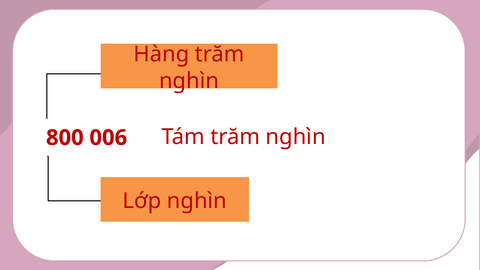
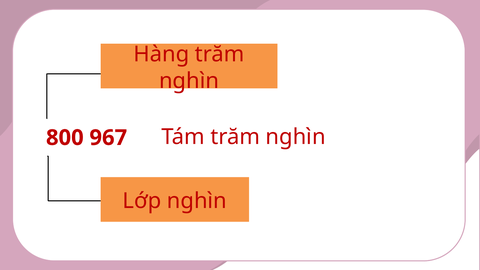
006: 006 -> 967
